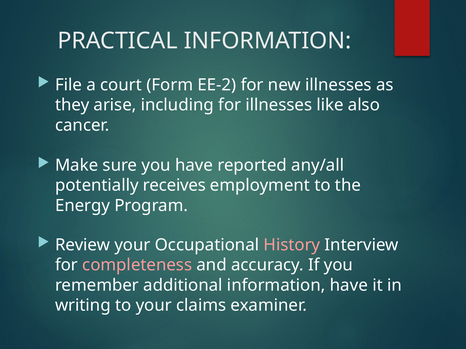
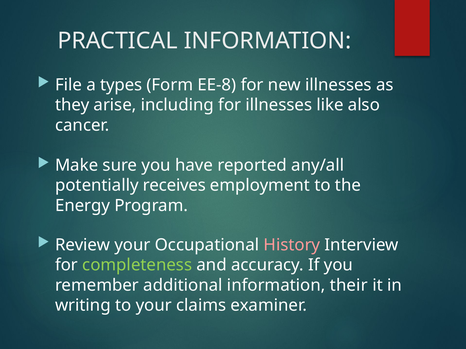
court: court -> types
EE-2: EE-2 -> EE-8
completeness colour: pink -> light green
information have: have -> their
